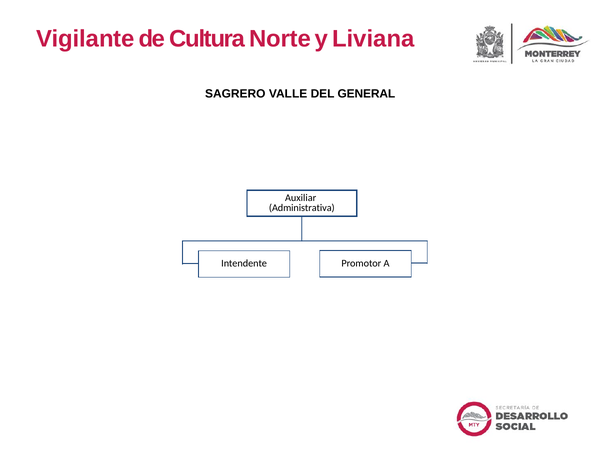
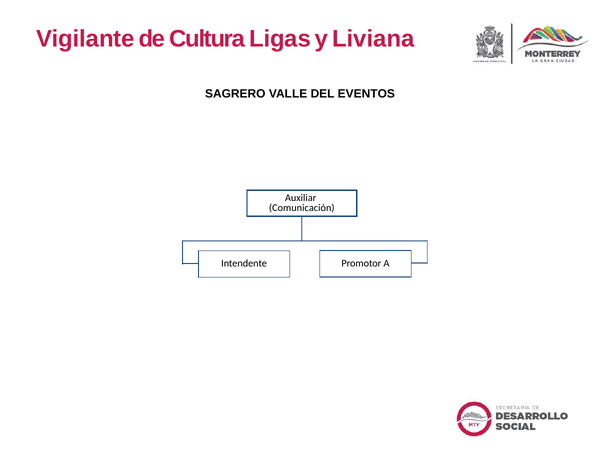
Norte: Norte -> Ligas
GENERAL: GENERAL -> EVENTOS
Administrativa: Administrativa -> Comunicación
